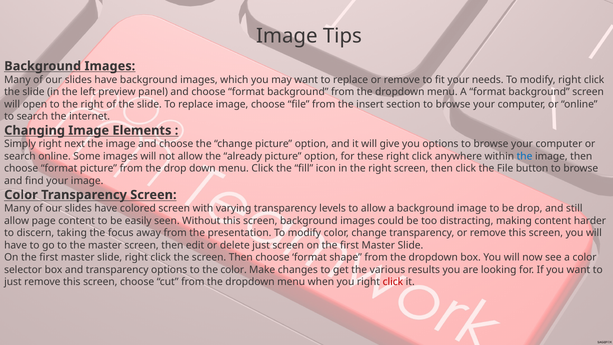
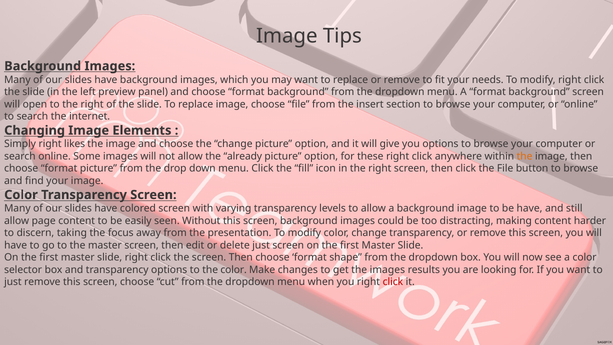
next: next -> likes
the at (525, 156) colour: blue -> orange
be drop: drop -> have
the various: various -> images
